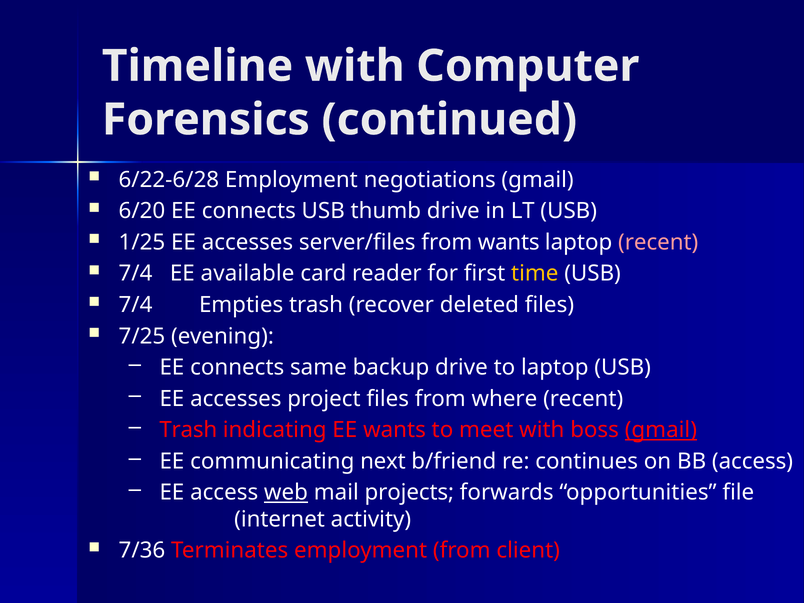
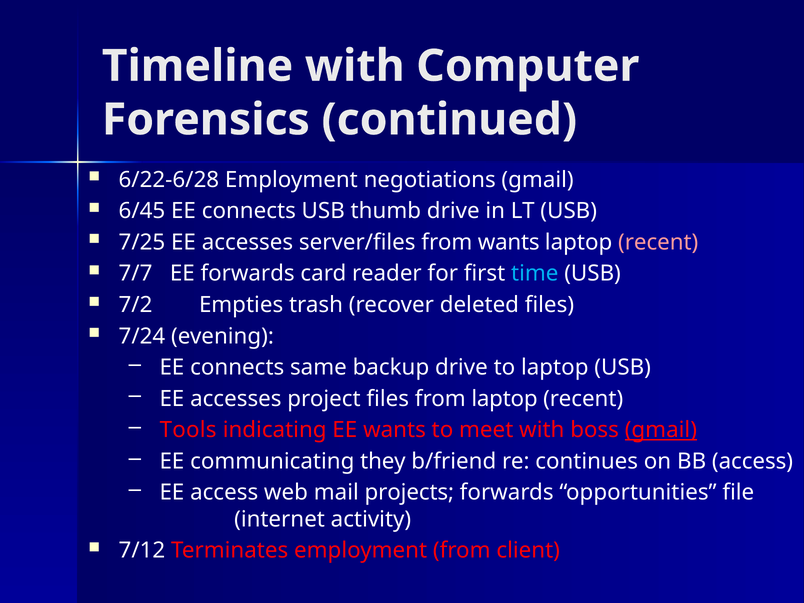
6/20: 6/20 -> 6/45
1/25: 1/25 -> 7/25
7/4 at (136, 274): 7/4 -> 7/7
EE available: available -> forwards
time colour: yellow -> light blue
7/4 at (136, 305): 7/4 -> 7/2
7/25: 7/25 -> 7/24
from where: where -> laptop
Trash at (188, 430): Trash -> Tools
next: next -> they
web underline: present -> none
7/36: 7/36 -> 7/12
